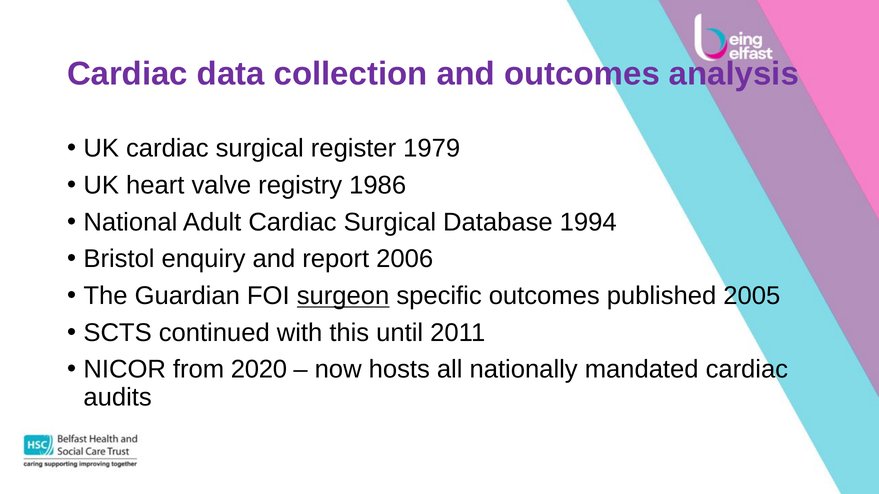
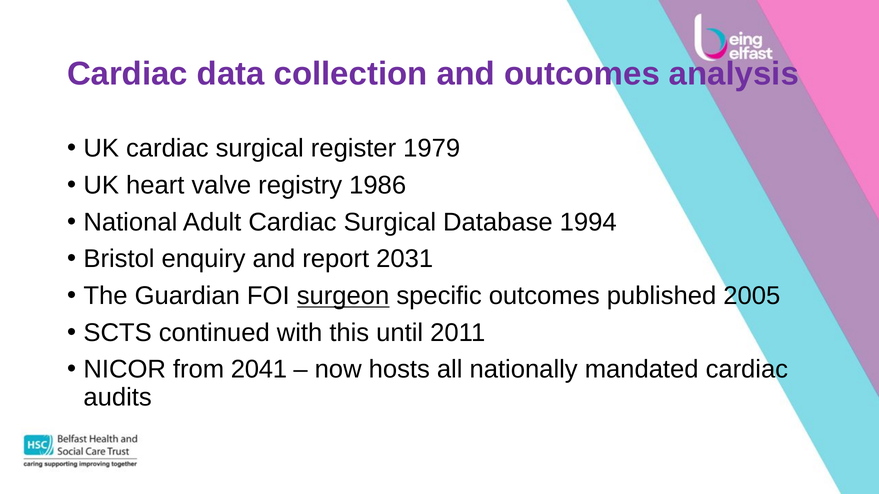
2006: 2006 -> 2031
2020: 2020 -> 2041
